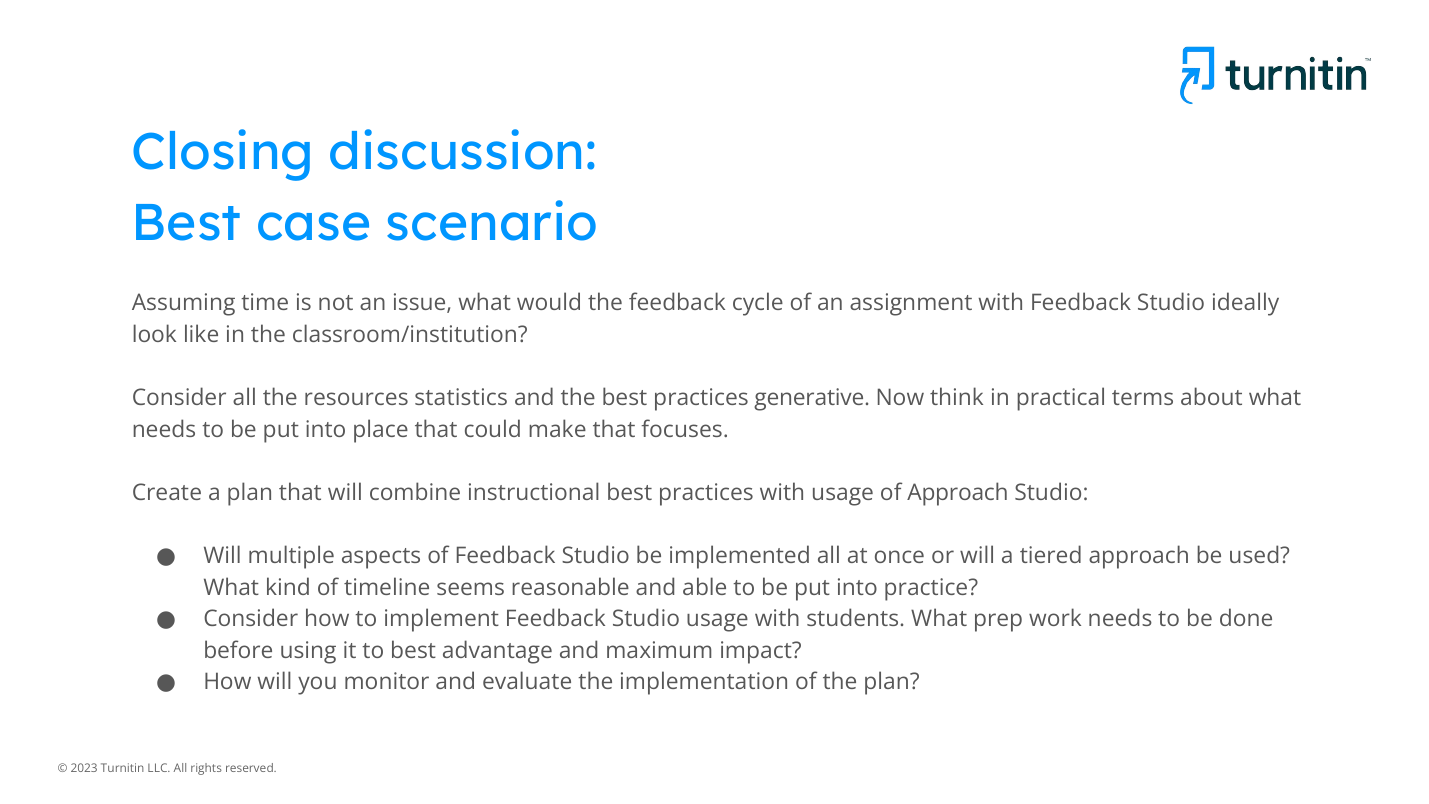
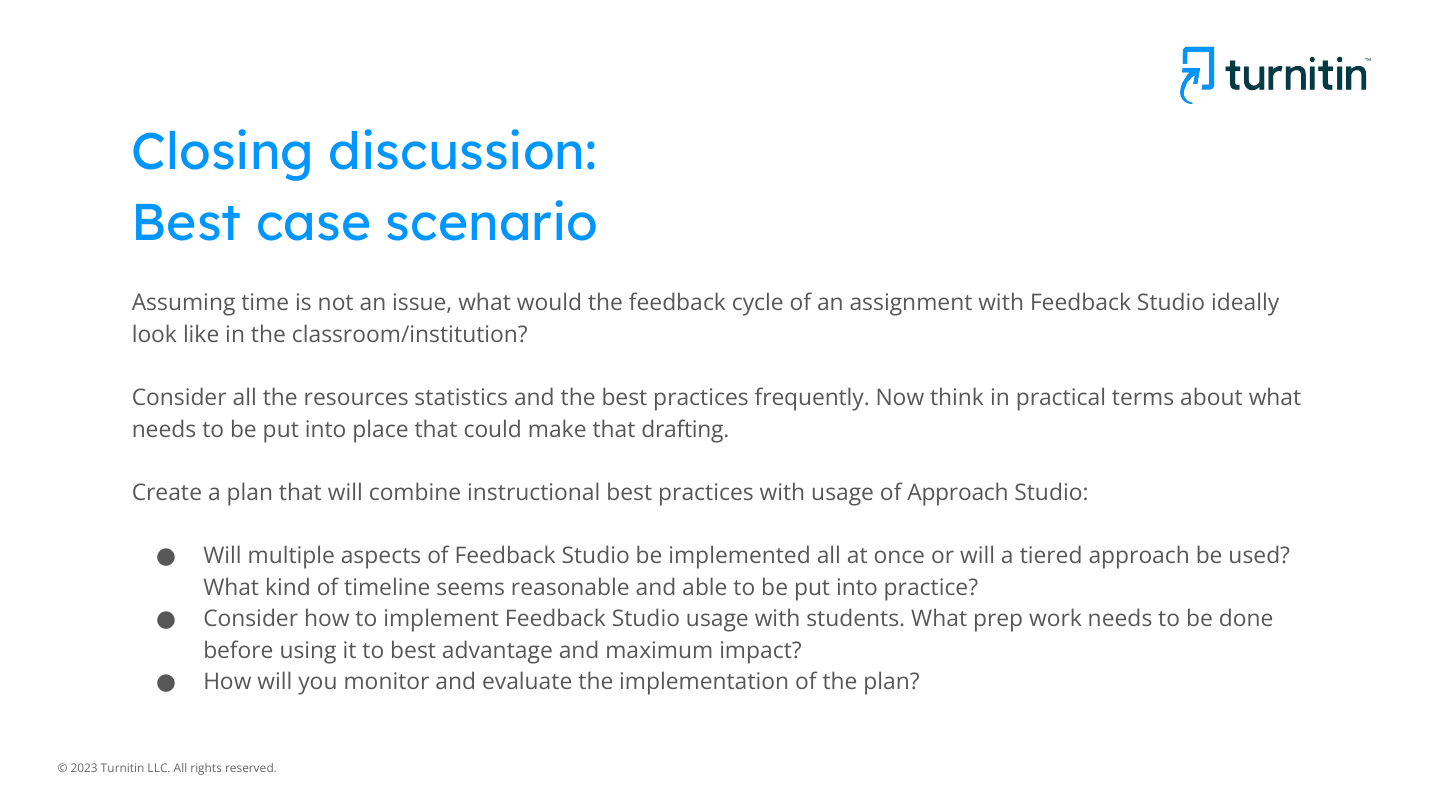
generative: generative -> frequently
focuses: focuses -> drafting
